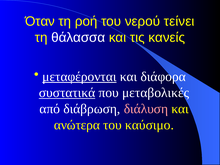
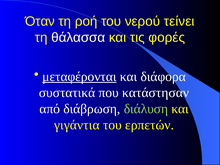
κανείς: κανείς -> φορές
συστατικά underline: present -> none
μεταβολικές: μεταβολικές -> κατάστησαν
διάλυση colour: pink -> light green
ανώτερα: ανώτερα -> γιγάντια
καύσιμο: καύσιμο -> ερπετών
